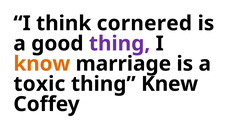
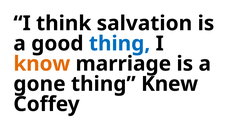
cornered: cornered -> salvation
thing at (120, 44) colour: purple -> blue
toxic: toxic -> gone
